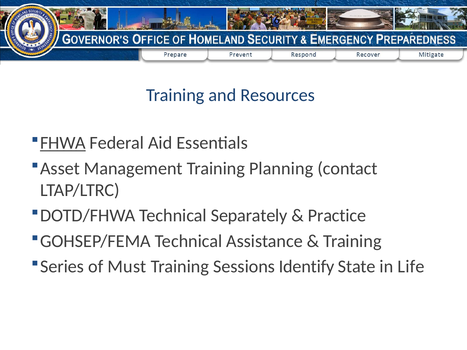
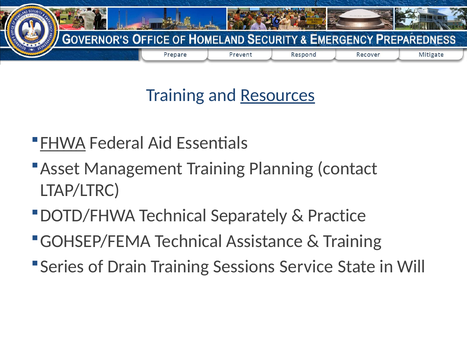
Resources underline: none -> present
Must: Must -> Drain
Identify: Identify -> Service
Life: Life -> Will
